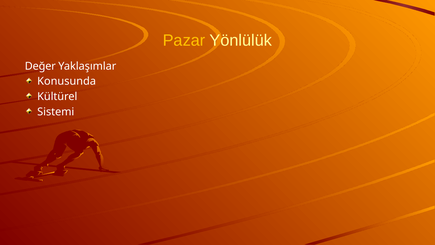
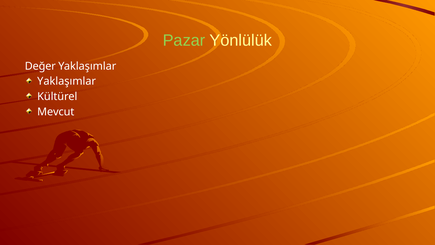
Pazar colour: yellow -> light green
Konusunda at (67, 81): Konusunda -> Yaklaşımlar
Sistemi: Sistemi -> Mevcut
